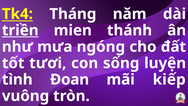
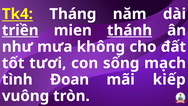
thánh underline: none -> present
ngóng: ngóng -> không
luyện: luyện -> mạch
